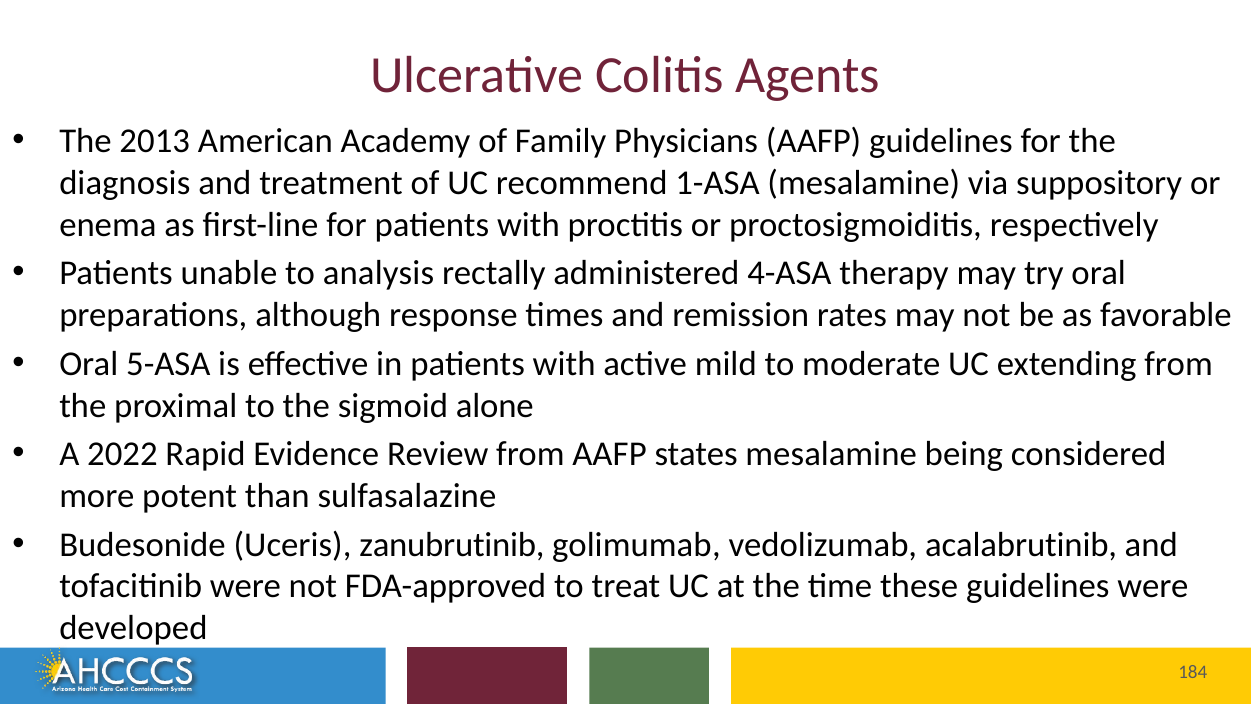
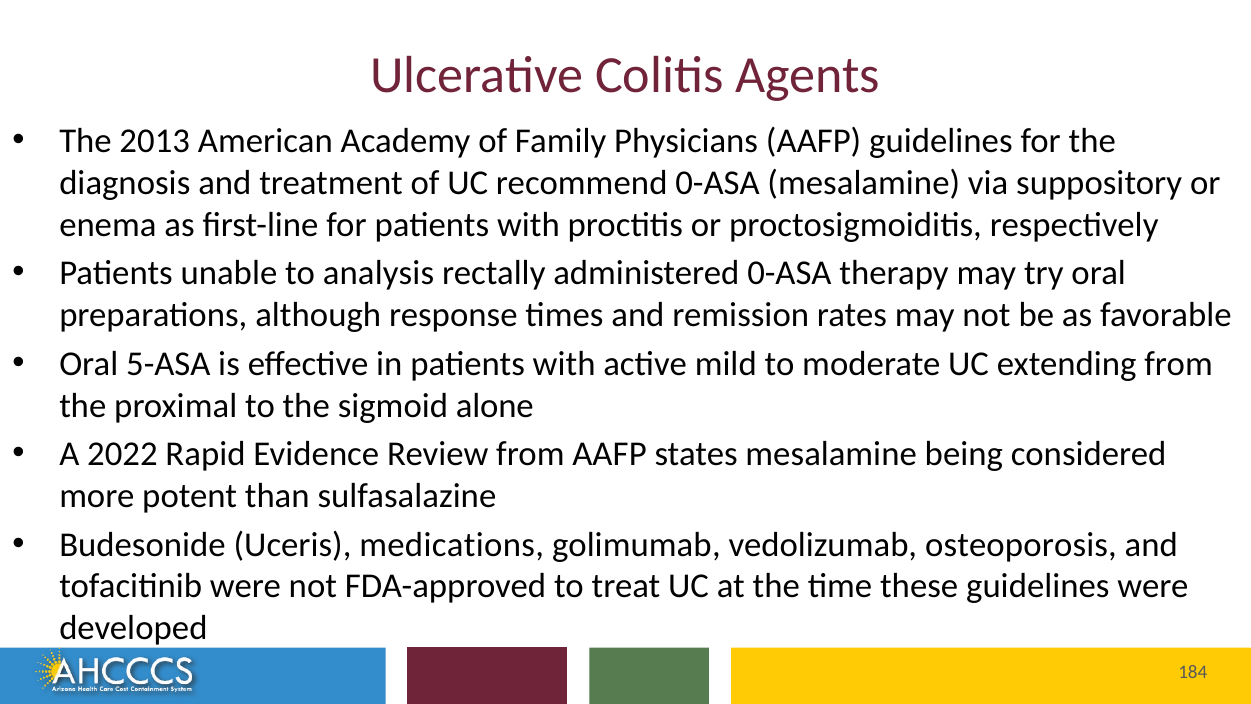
recommend 1-ASA: 1-ASA -> 0-ASA
administered 4-ASA: 4-ASA -> 0-ASA
zanubrutinib: zanubrutinib -> medications
acalabrutinib: acalabrutinib -> osteoporosis
